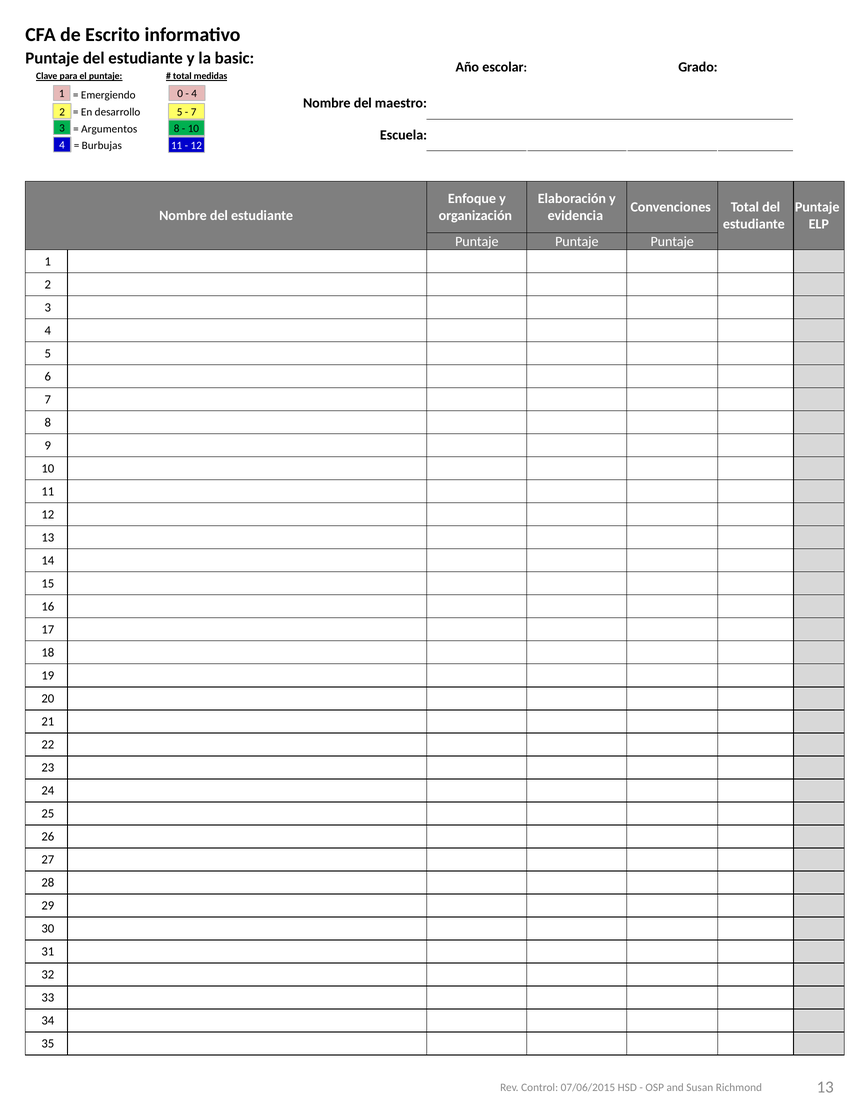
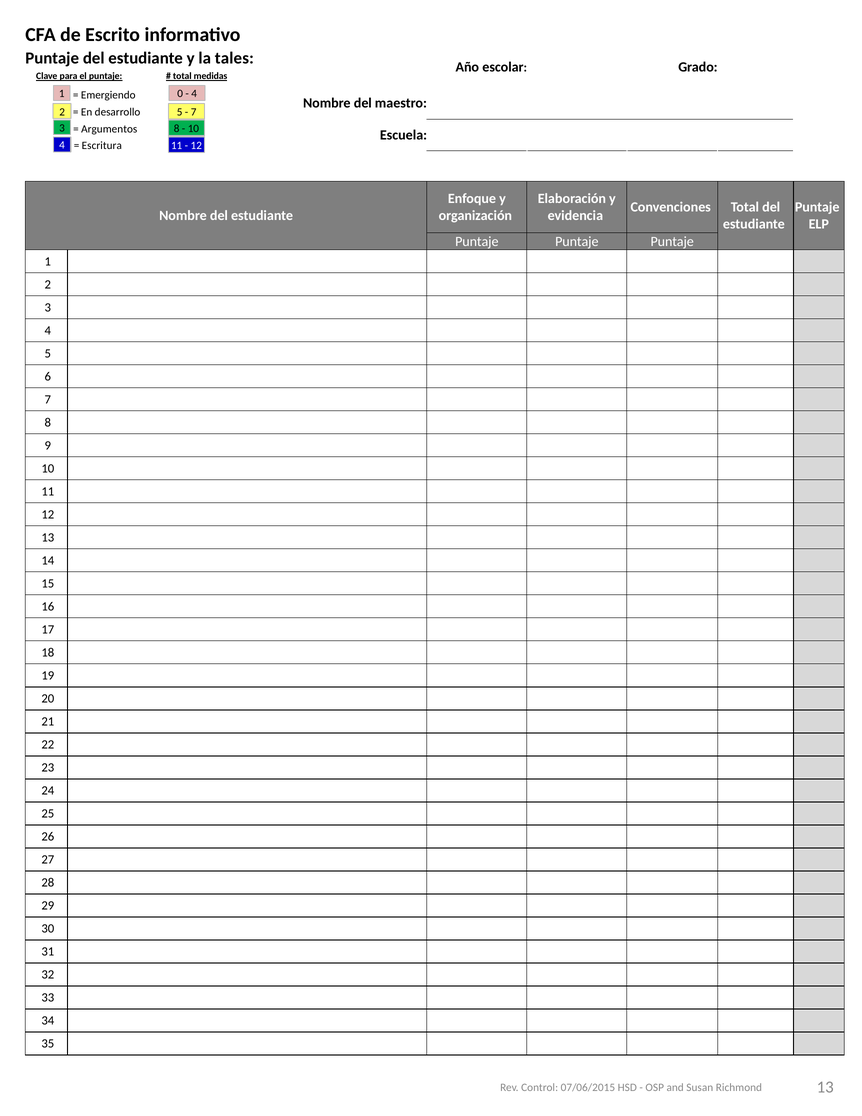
basic: basic -> tales
Burbujas: Burbujas -> Escritura
